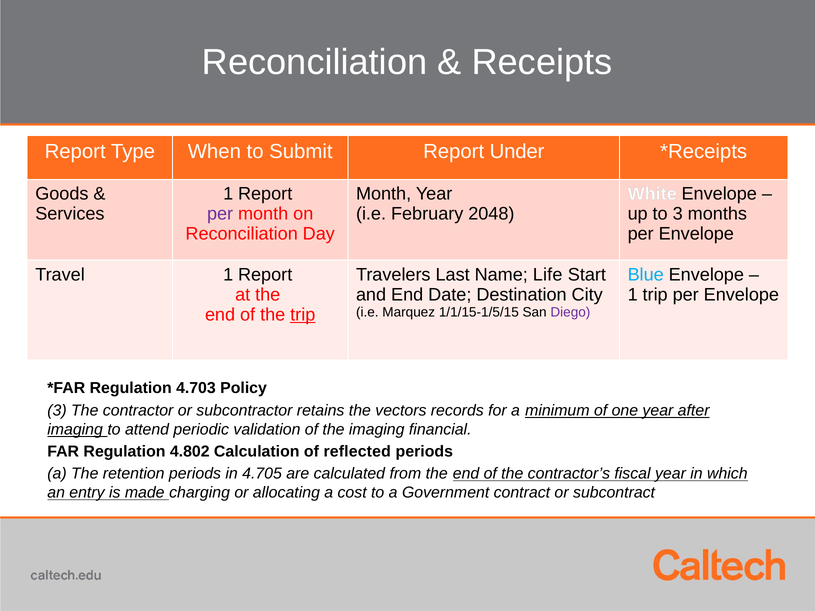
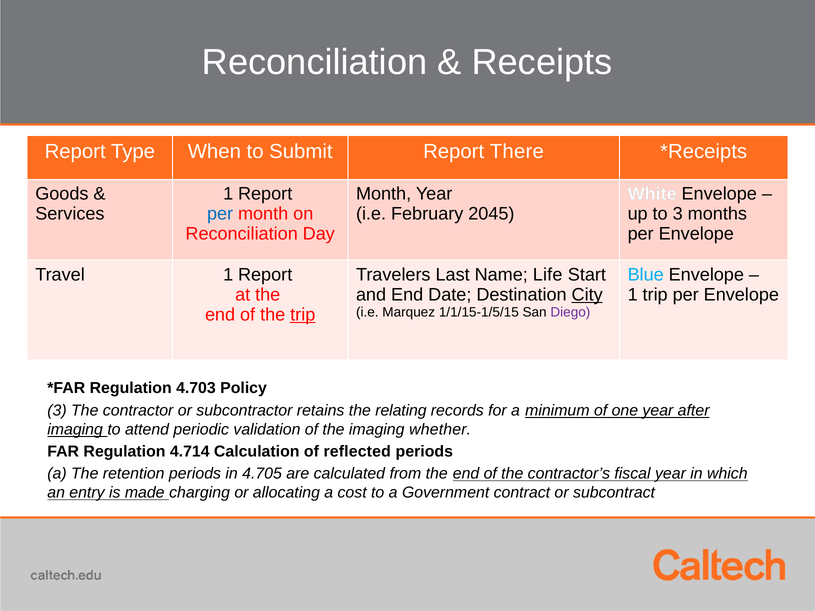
Under: Under -> There
per at (220, 214) colour: purple -> blue
2048: 2048 -> 2045
City underline: none -> present
vectors: vectors -> relating
financial: financial -> whether
4.802: 4.802 -> 4.714
